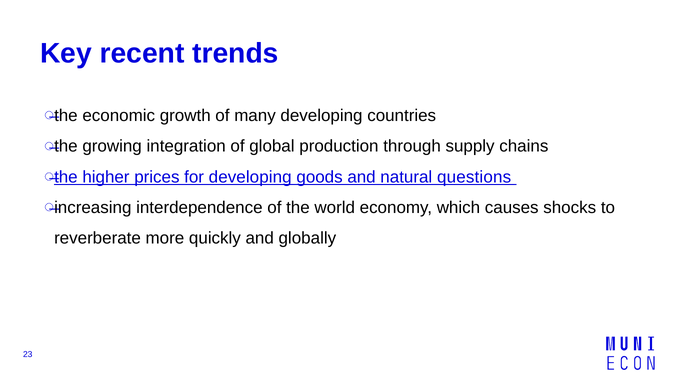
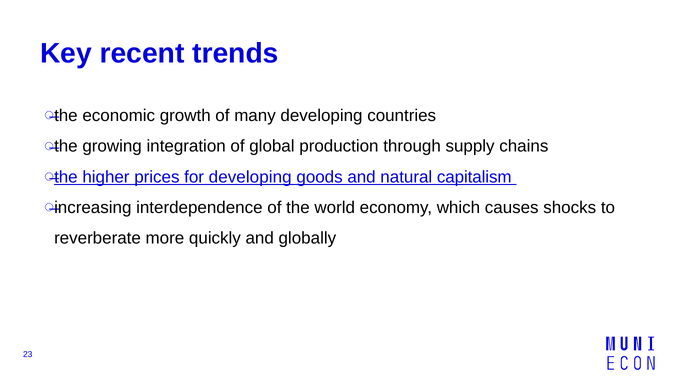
questions: questions -> capitalism
